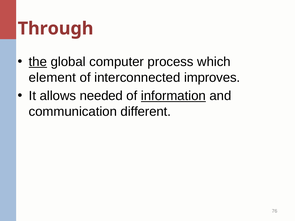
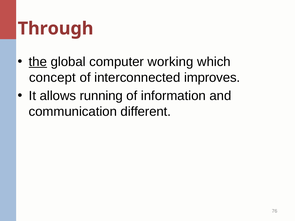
process: process -> working
element: element -> concept
needed: needed -> running
information underline: present -> none
